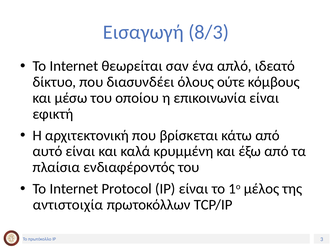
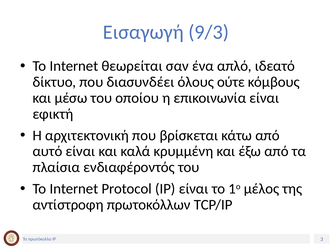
8/3: 8/3 -> 9/3
αντιστοιχία: αντιστοιχία -> αντίστροφη
